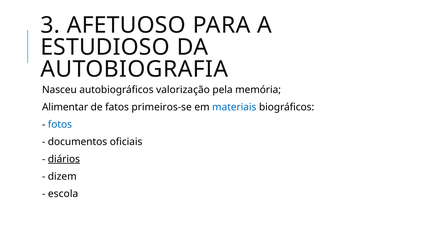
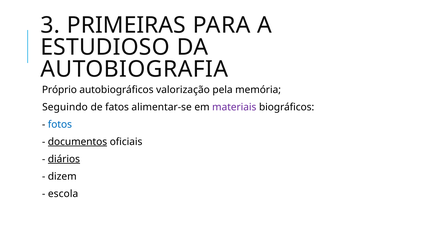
AFETUOSO: AFETUOSO -> PRIMEIRAS
Nasceu: Nasceu -> Próprio
Alimentar: Alimentar -> Seguindo
primeiros-se: primeiros-se -> alimentar-se
materiais colour: blue -> purple
documentos underline: none -> present
